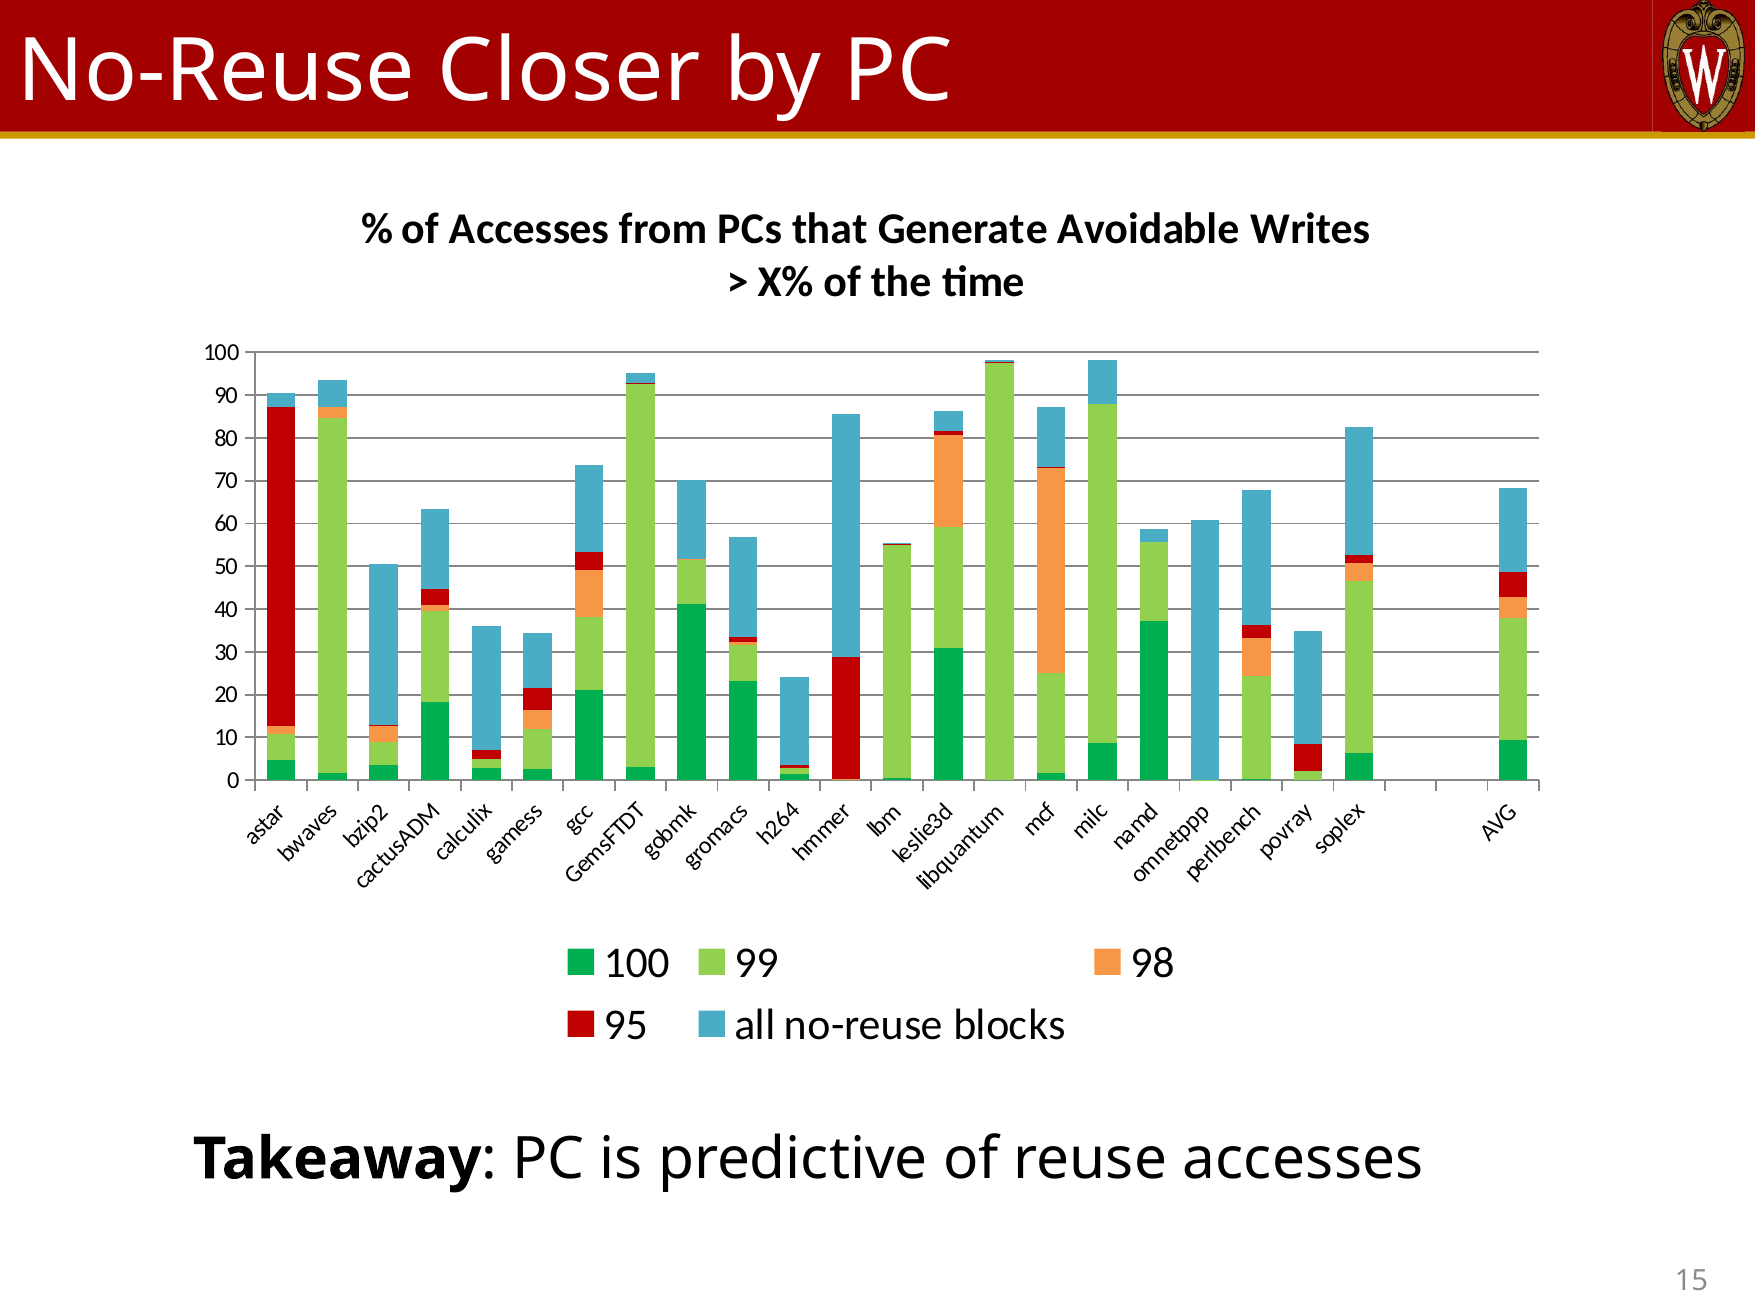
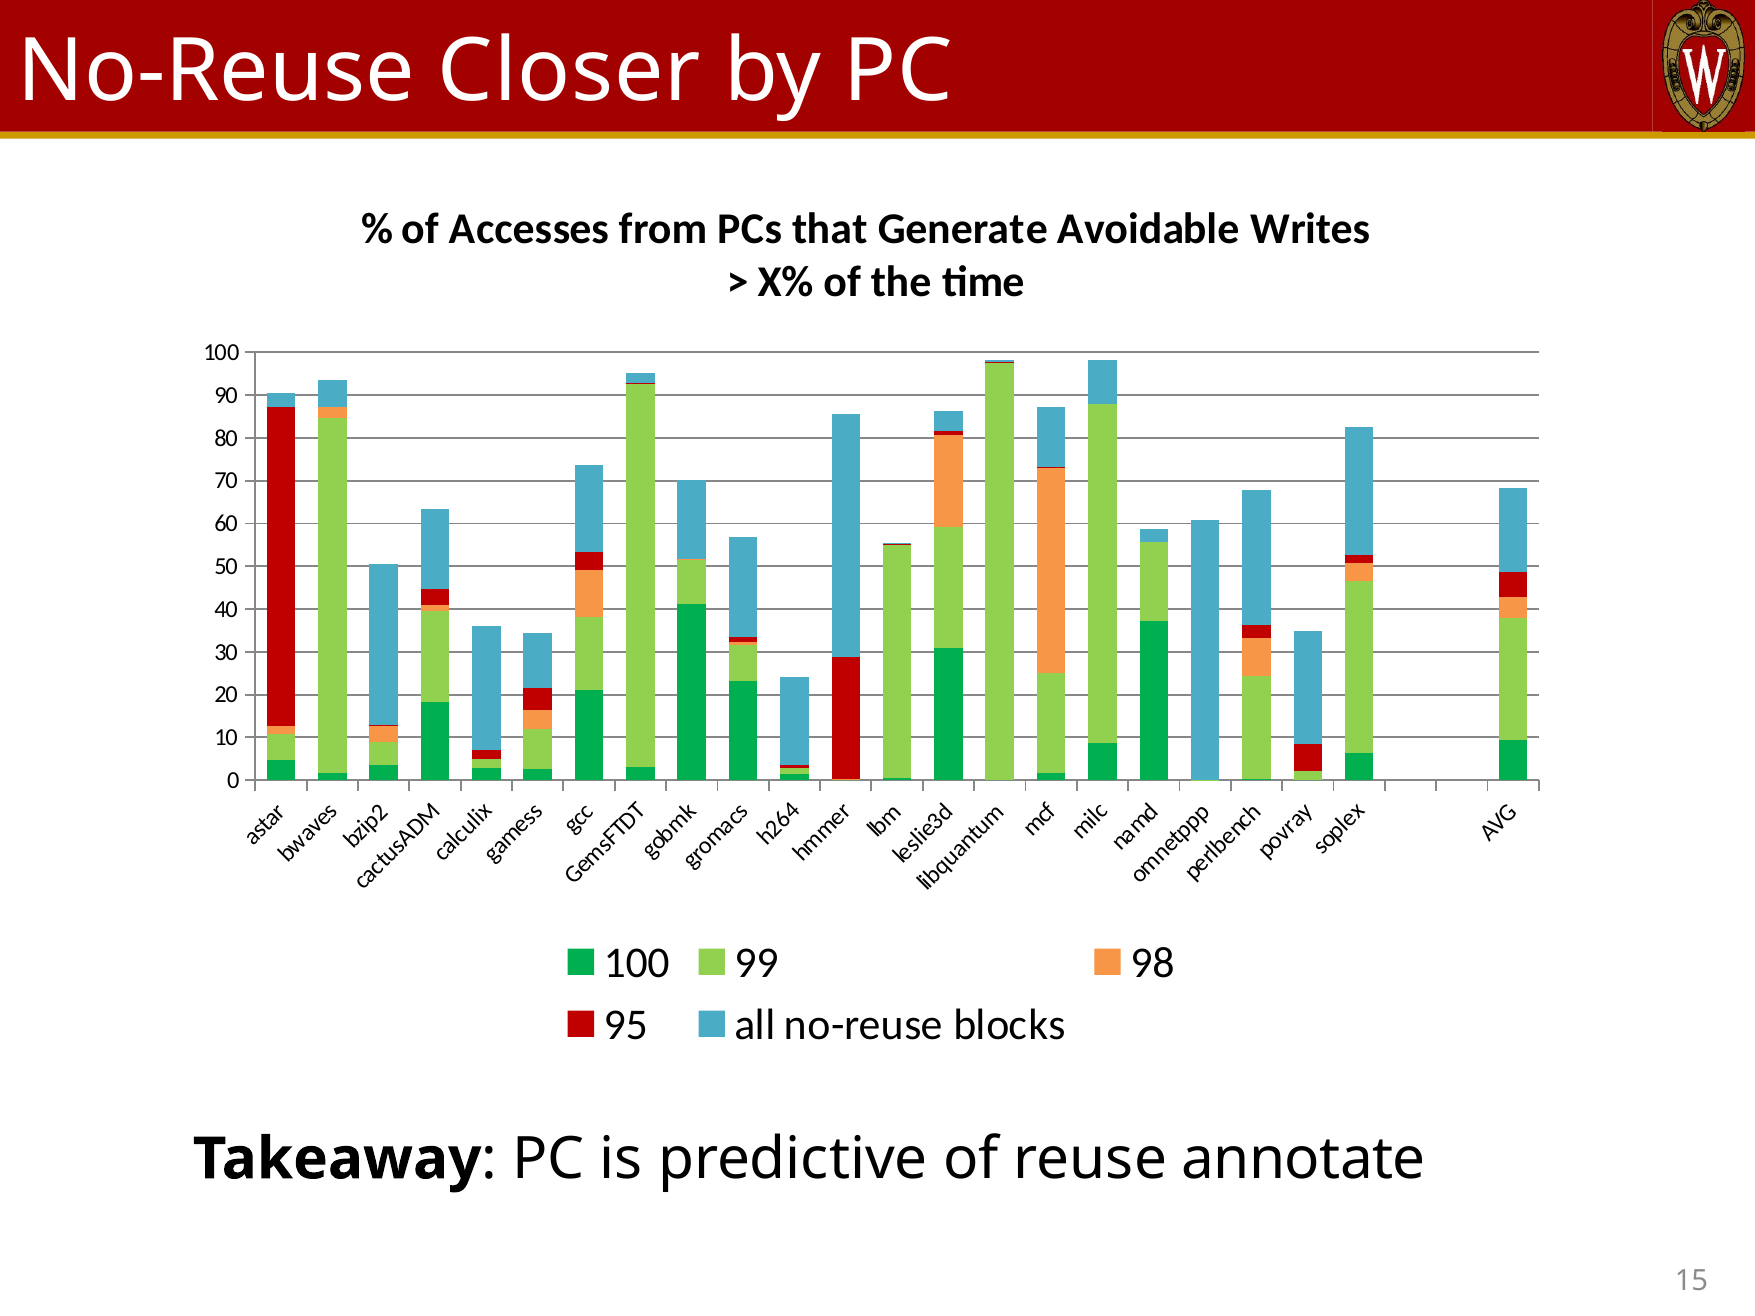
reuse accesses: accesses -> annotate
